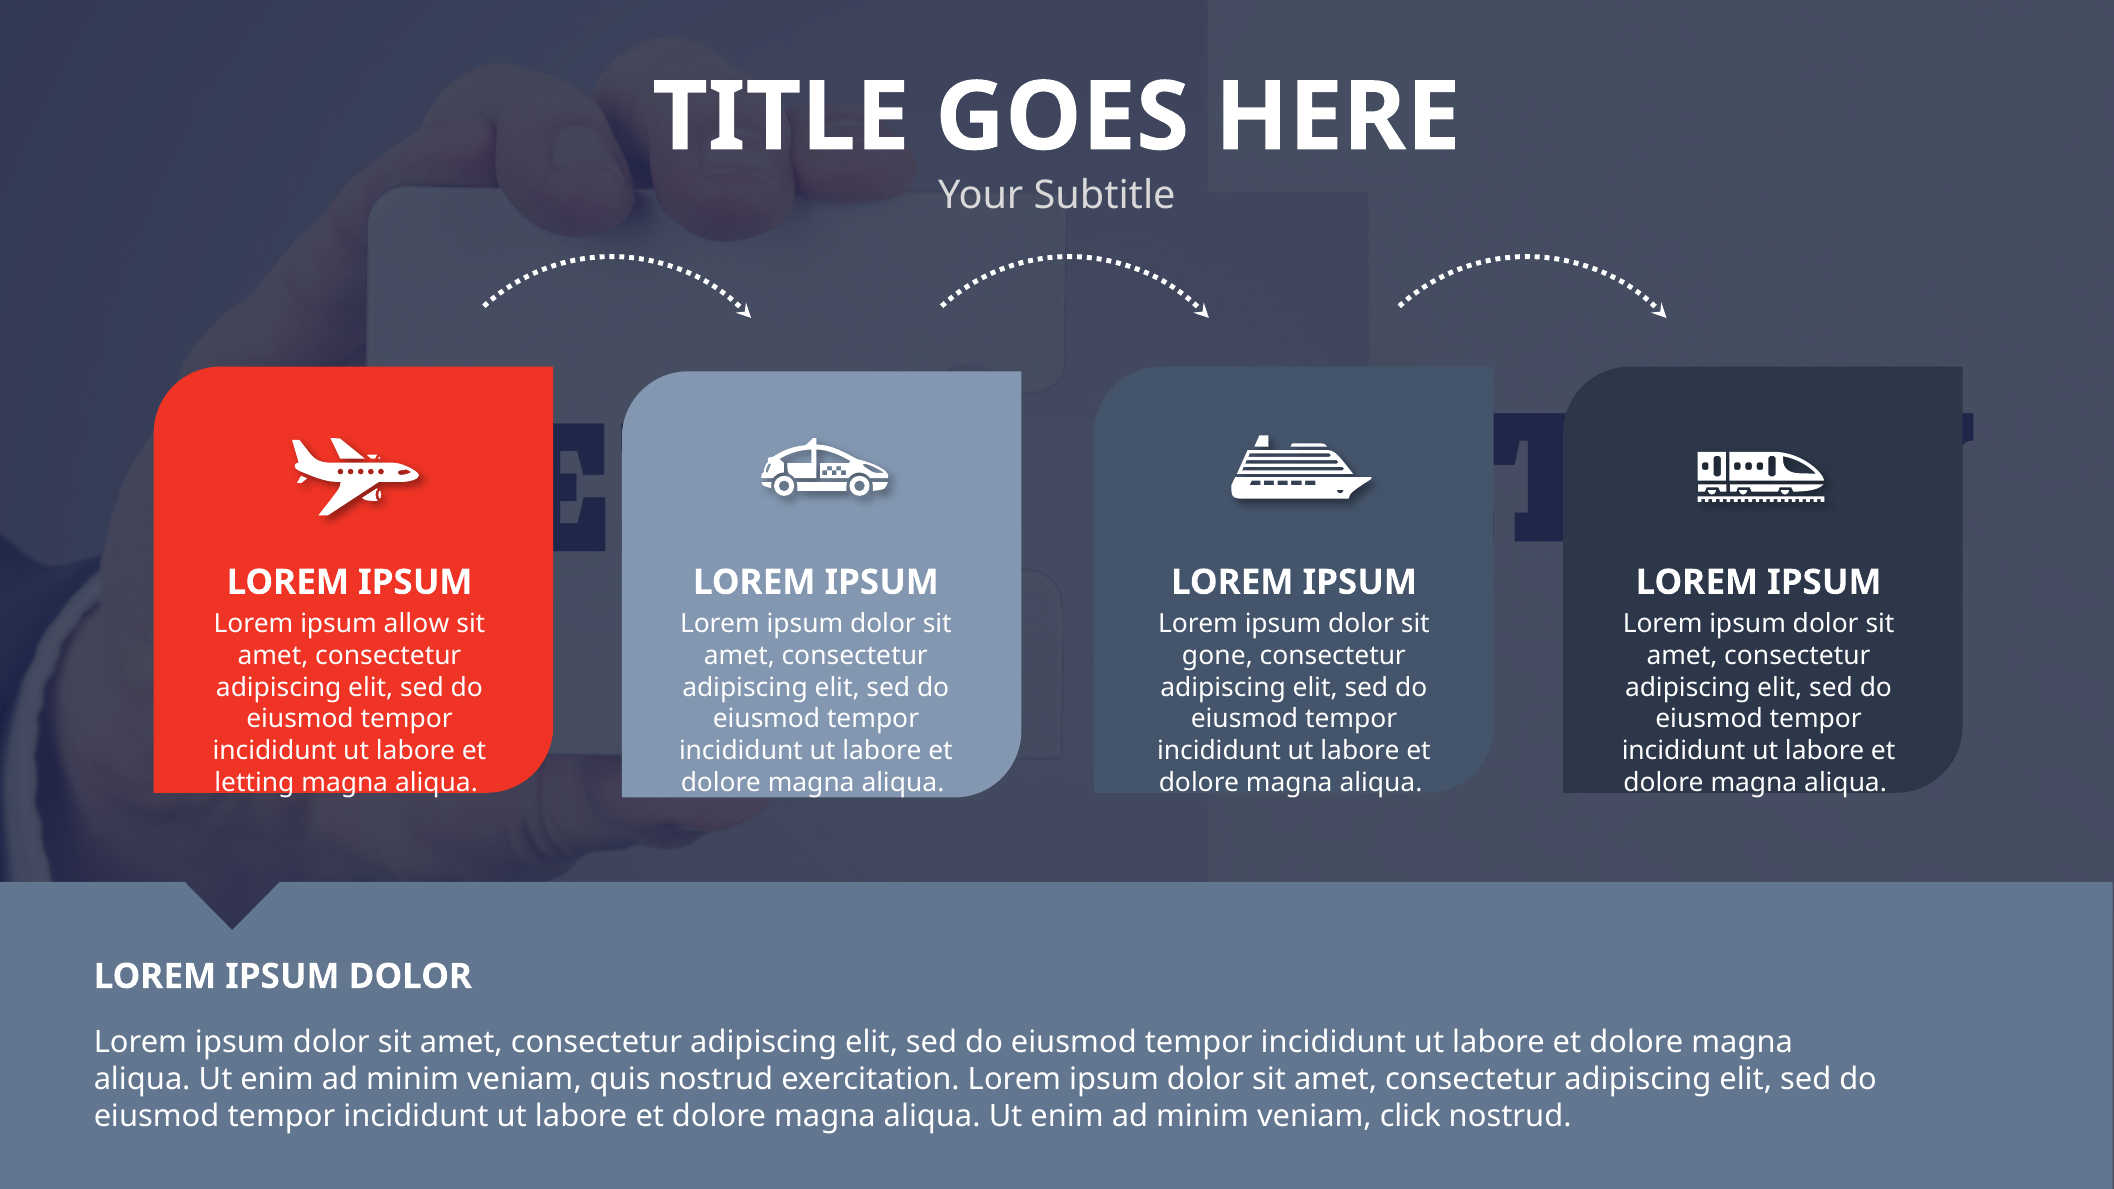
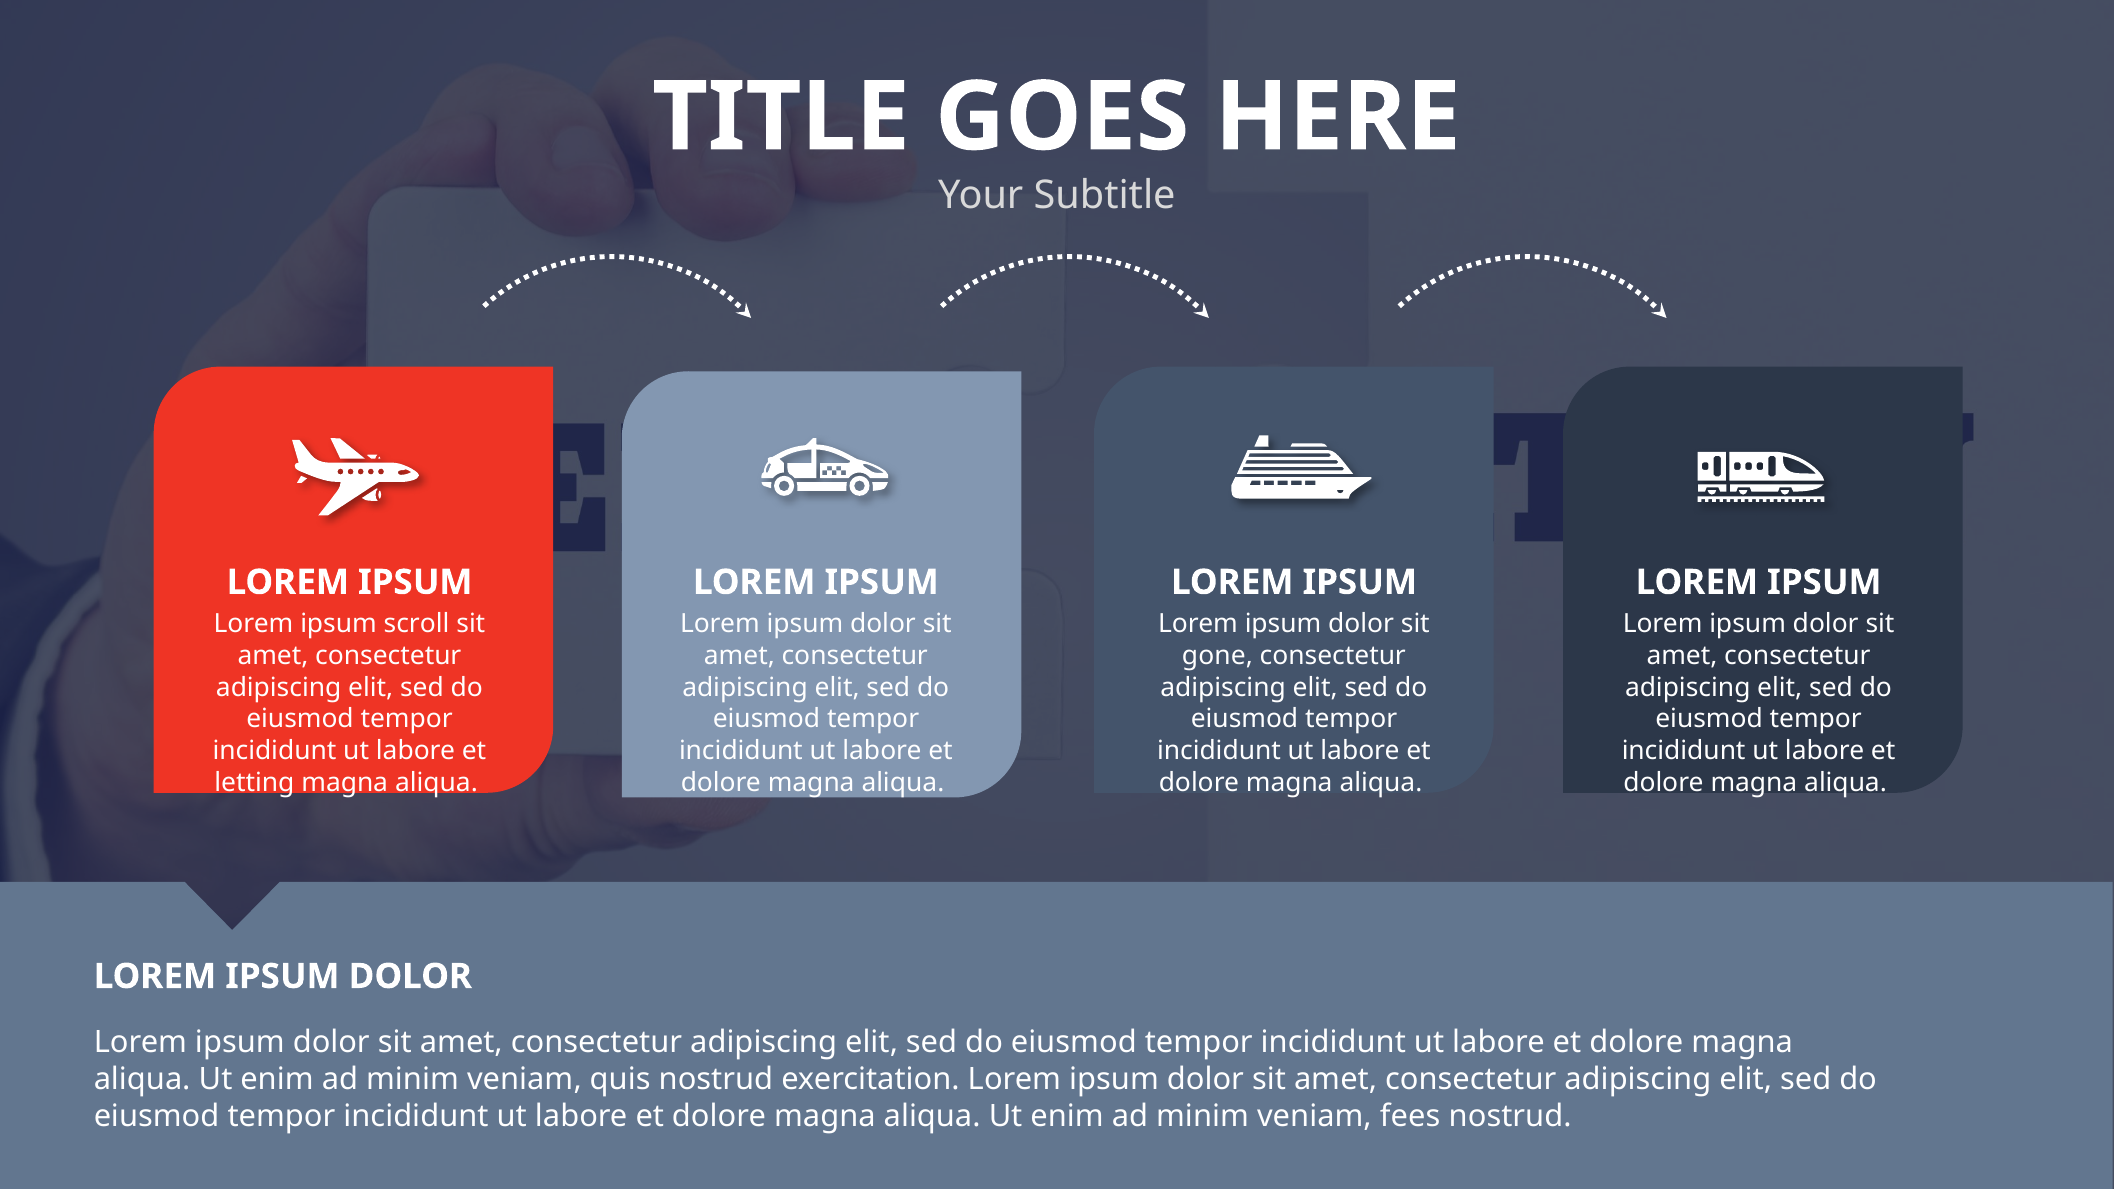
allow: allow -> scroll
click: click -> fees
